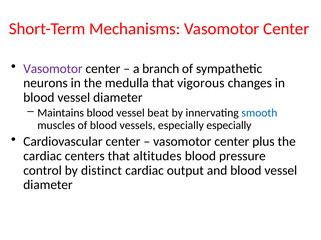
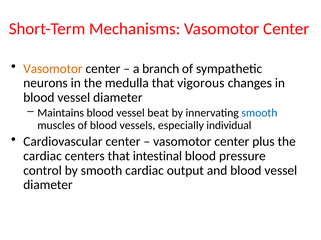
Vasomotor at (53, 69) colour: purple -> orange
especially especially: especially -> individual
altitudes: altitudes -> intestinal
by distinct: distinct -> smooth
